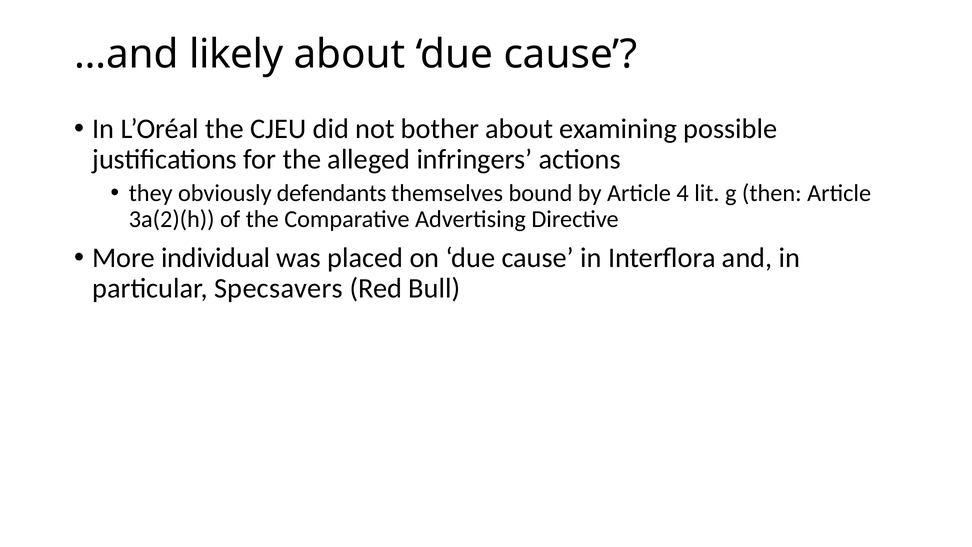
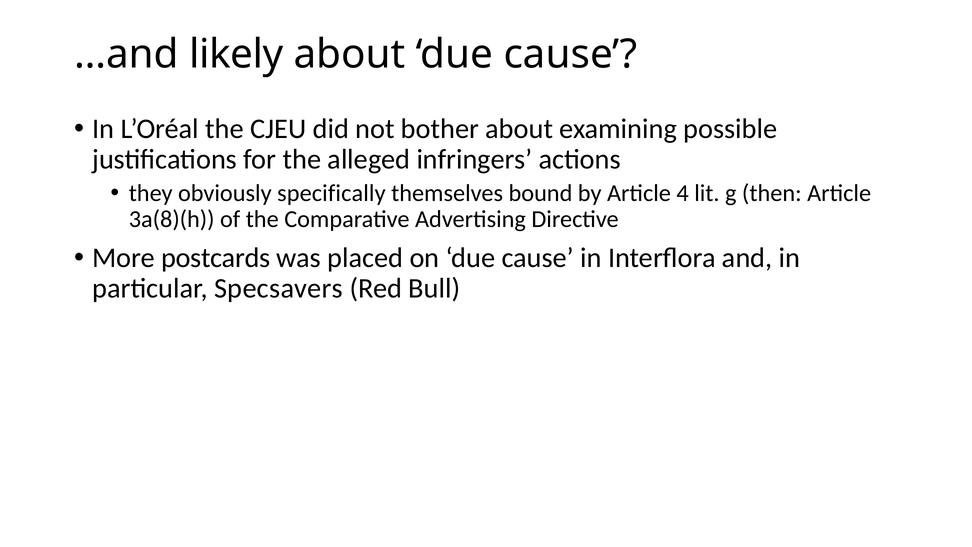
defendants: defendants -> specifically
3a(2)(h: 3a(2)(h -> 3a(8)(h
individual: individual -> postcards
